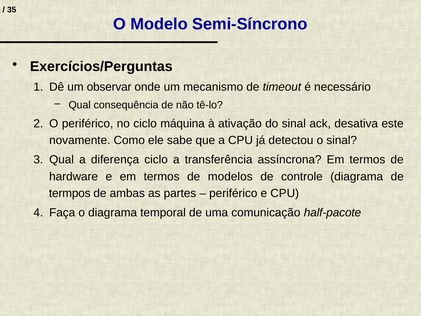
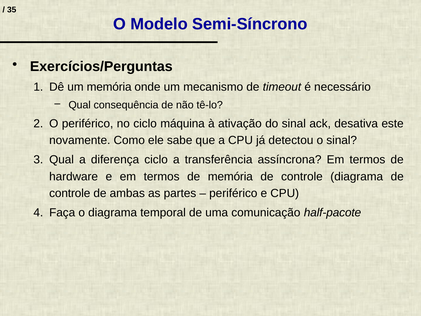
um observar: observar -> memória
de modelos: modelos -> memória
termpos at (70, 193): termpos -> controle
